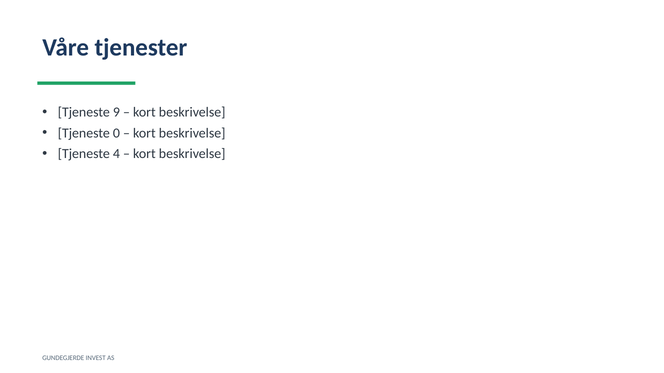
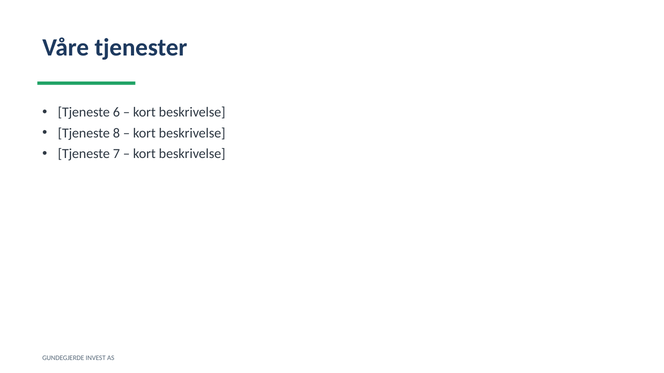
9: 9 -> 6
0: 0 -> 8
4: 4 -> 7
